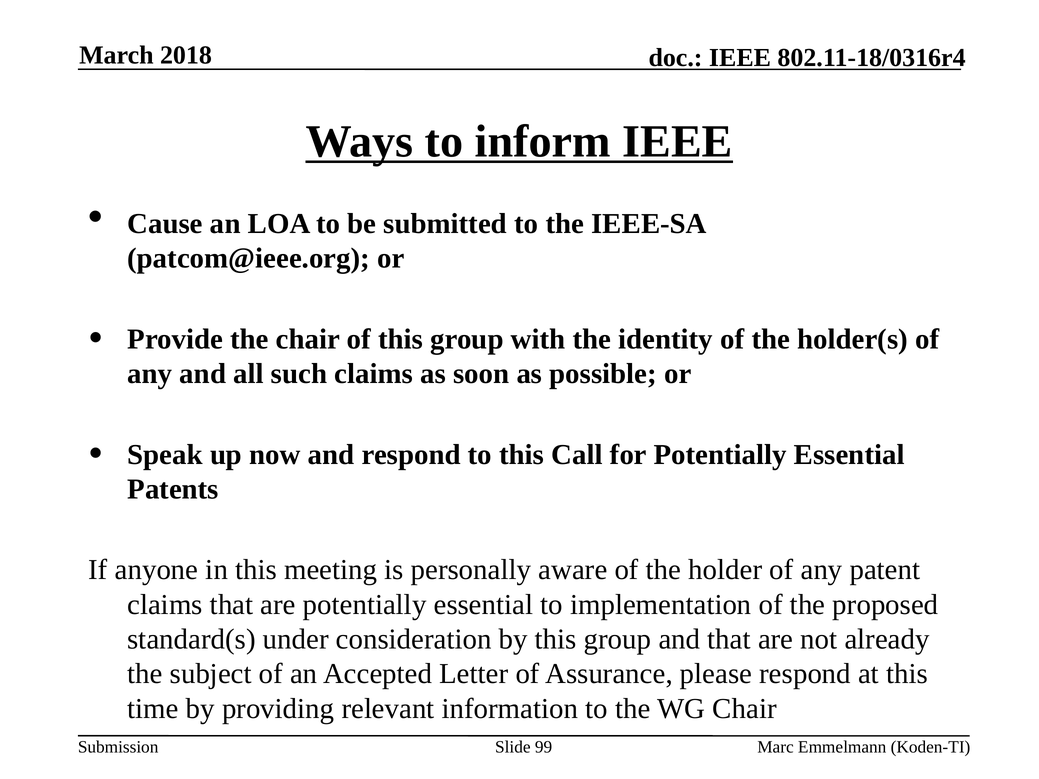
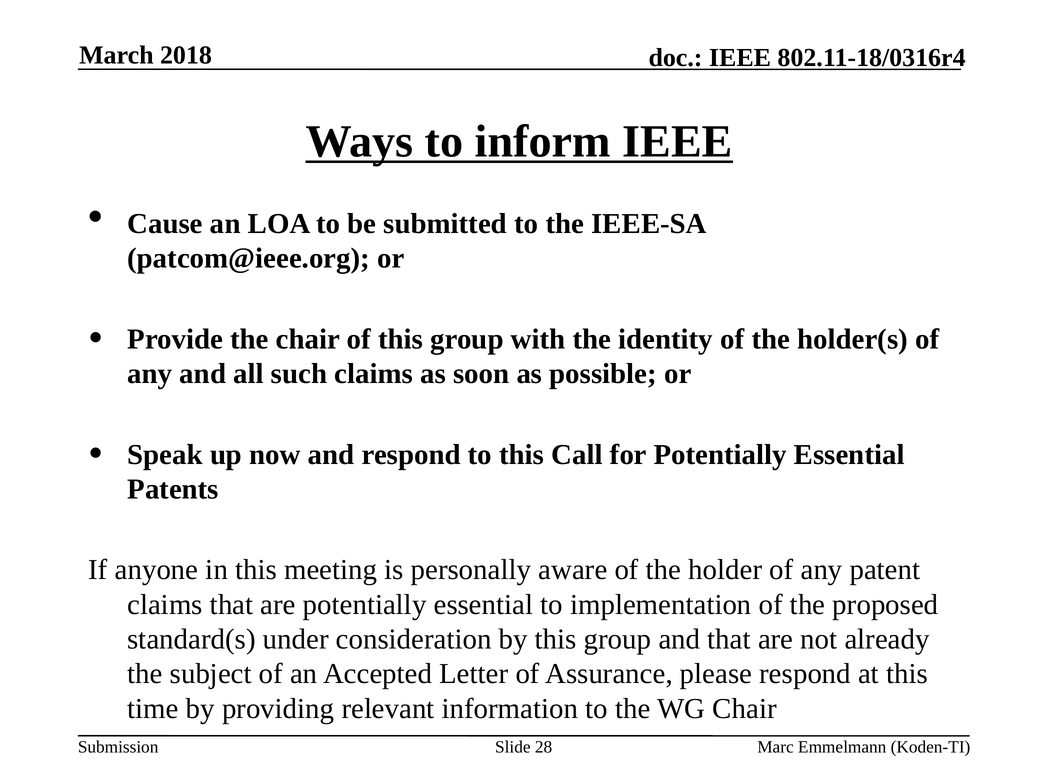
99: 99 -> 28
